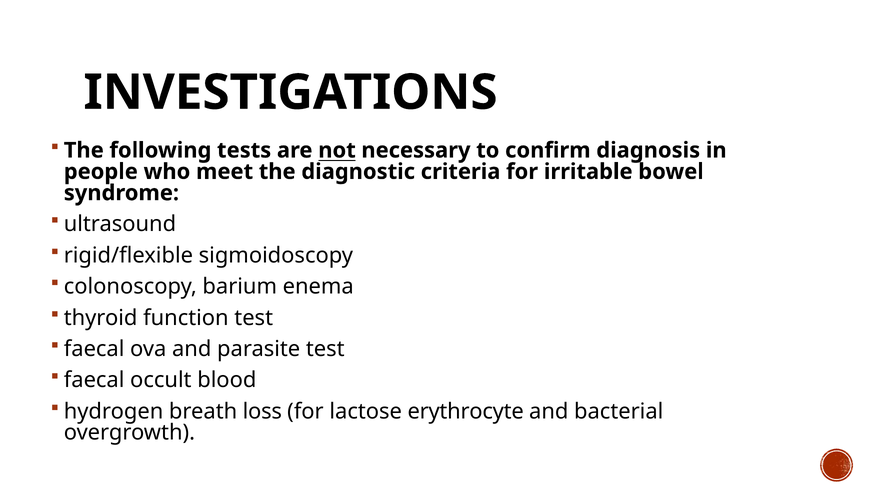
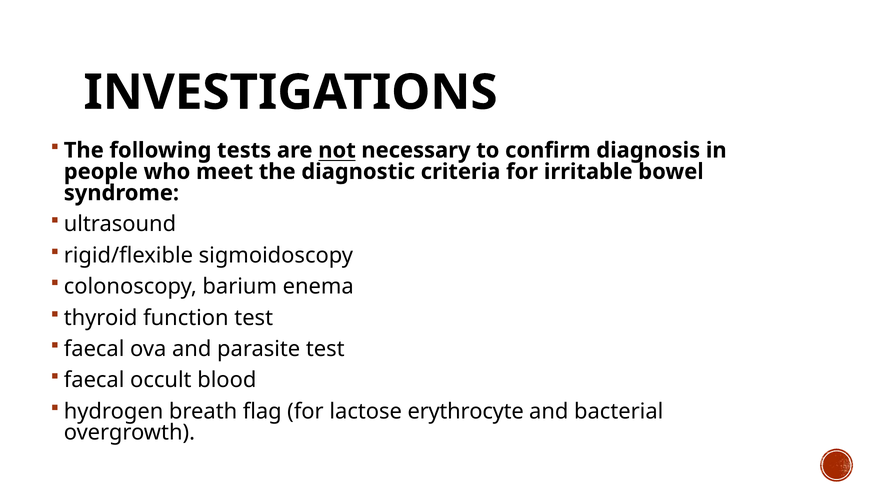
loss: loss -> flag
